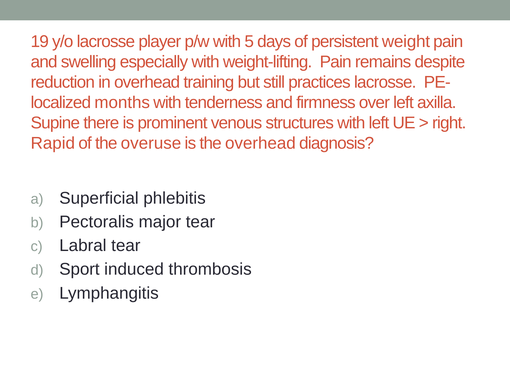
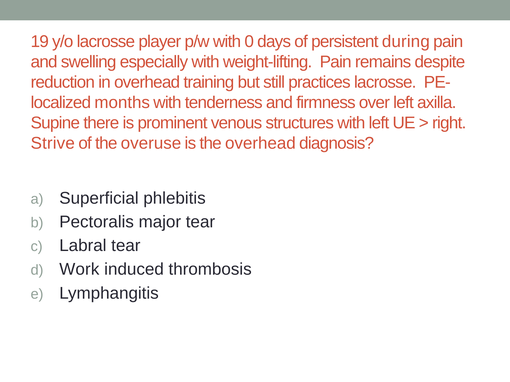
5: 5 -> 0
weight: weight -> during
Rapid: Rapid -> Strive
Sport: Sport -> Work
